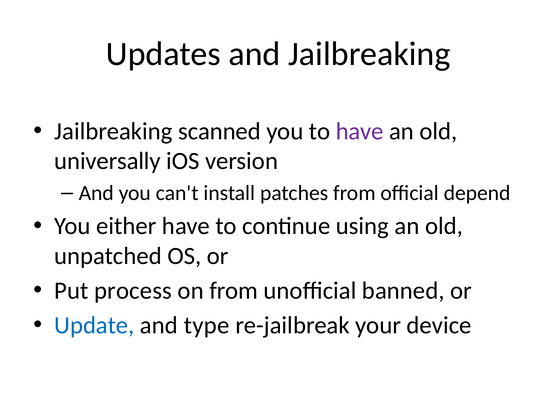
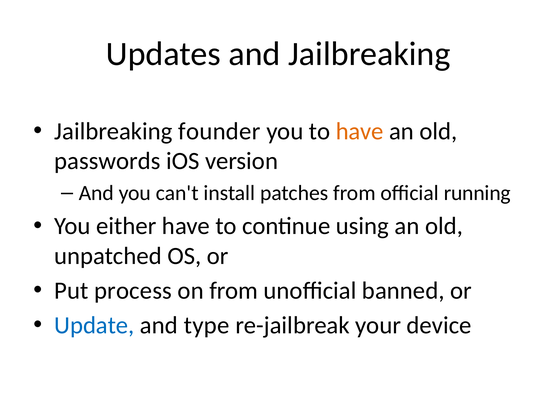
scanned: scanned -> founder
have at (360, 131) colour: purple -> orange
universally: universally -> passwords
depend: depend -> running
